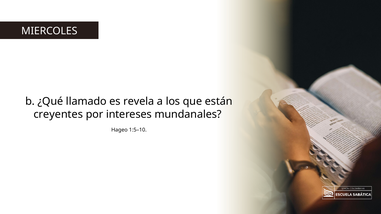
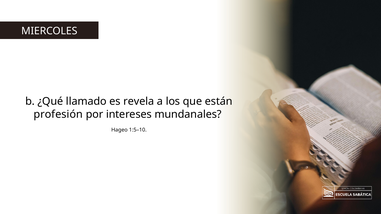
creyentes: creyentes -> profesión
